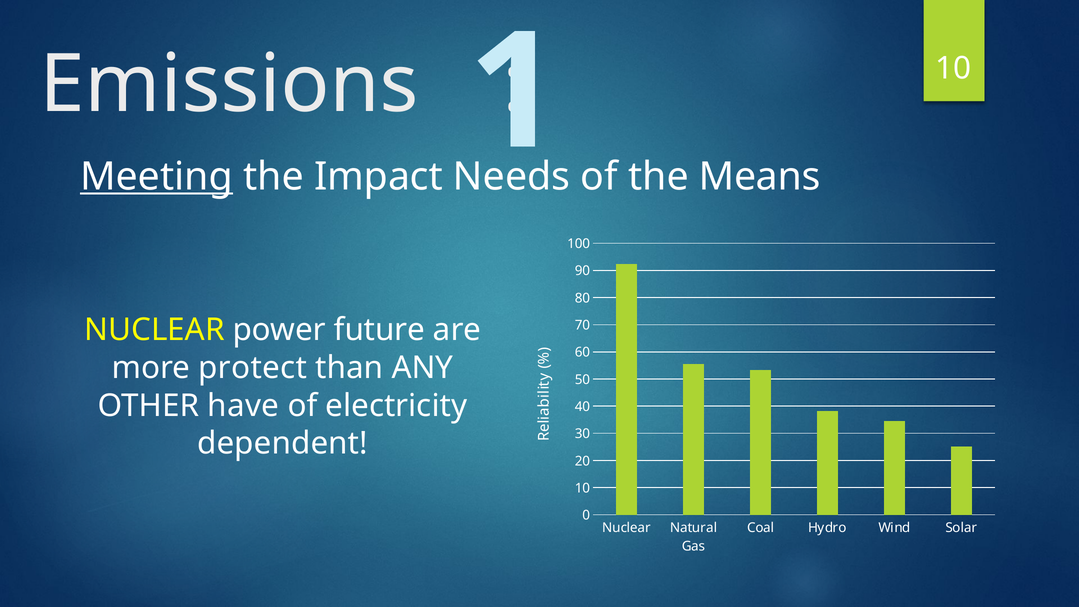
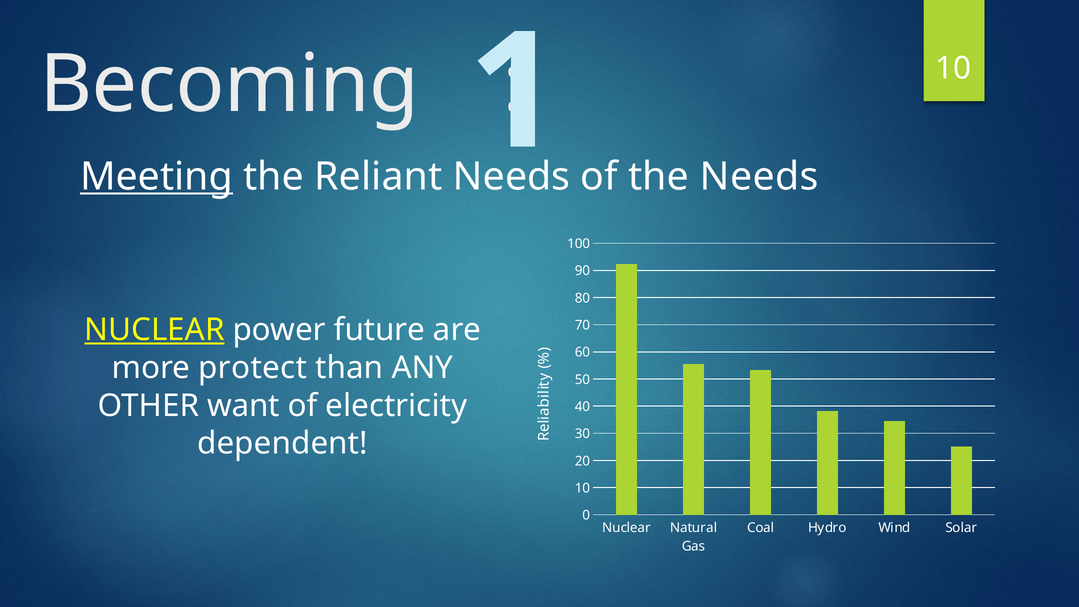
Emissions: Emissions -> Becoming
Impact: Impact -> Reliant
the Means: Means -> Needs
NUCLEAR at (154, 330) underline: none -> present
have: have -> want
